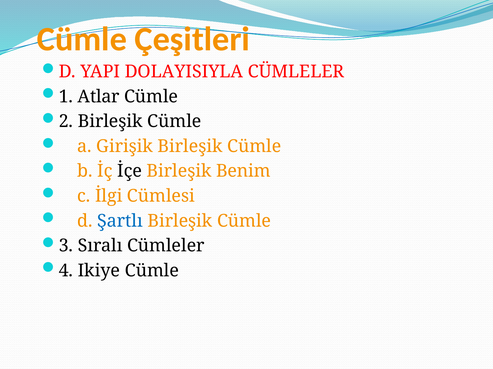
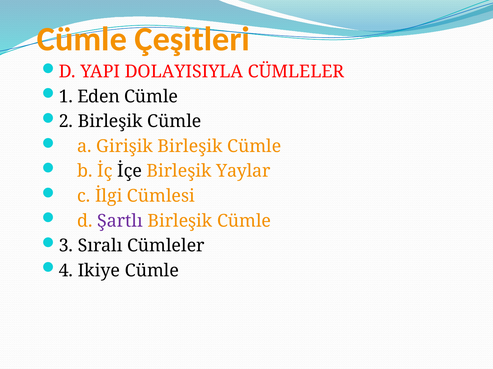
Atlar: Atlar -> Eden
Benim: Benim -> Yaylar
Şartlı colour: blue -> purple
